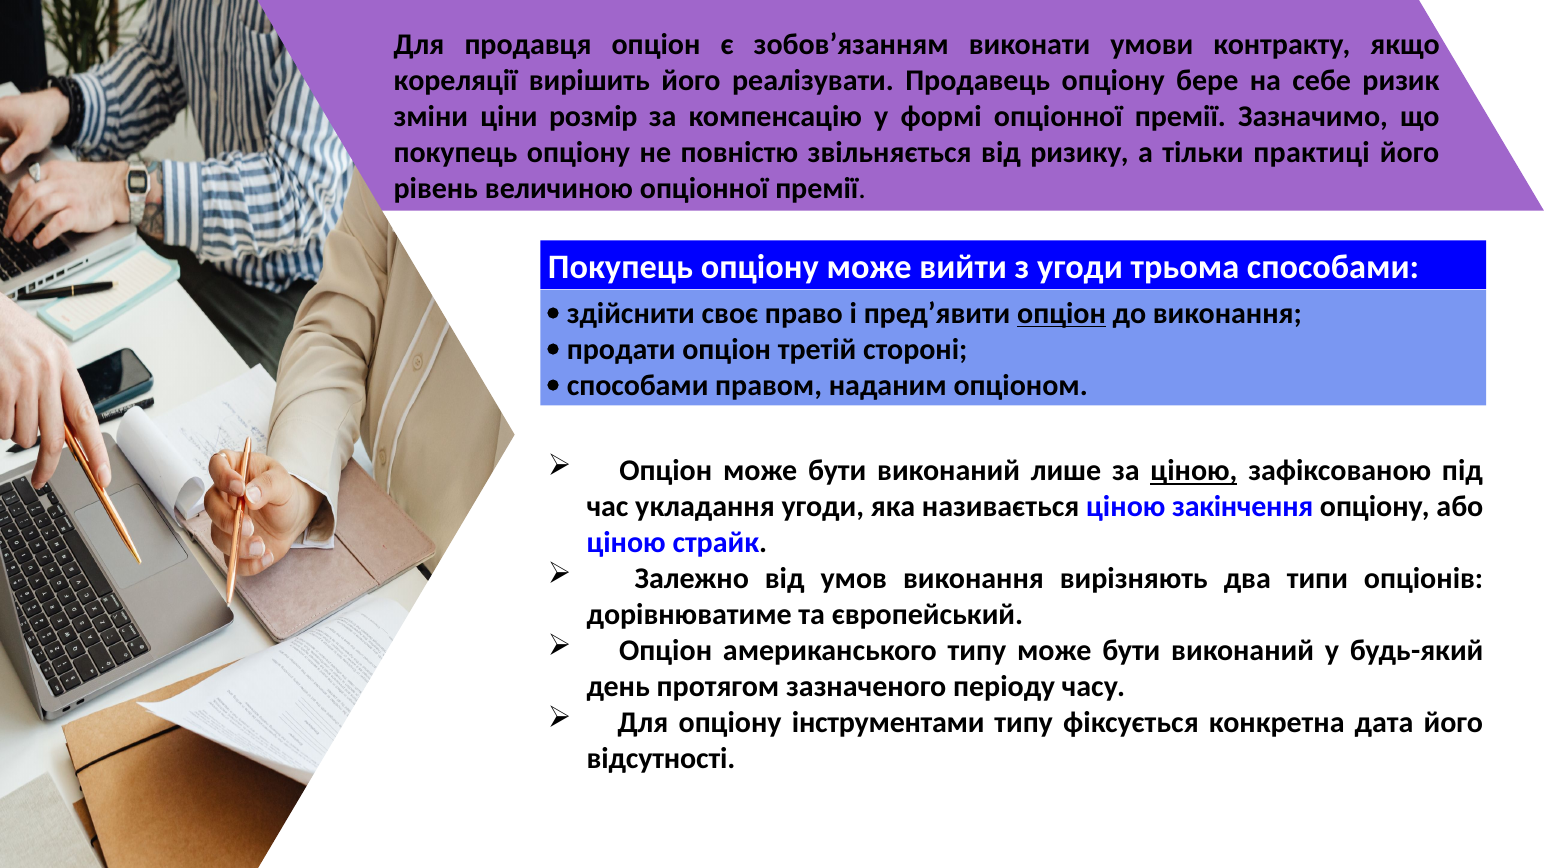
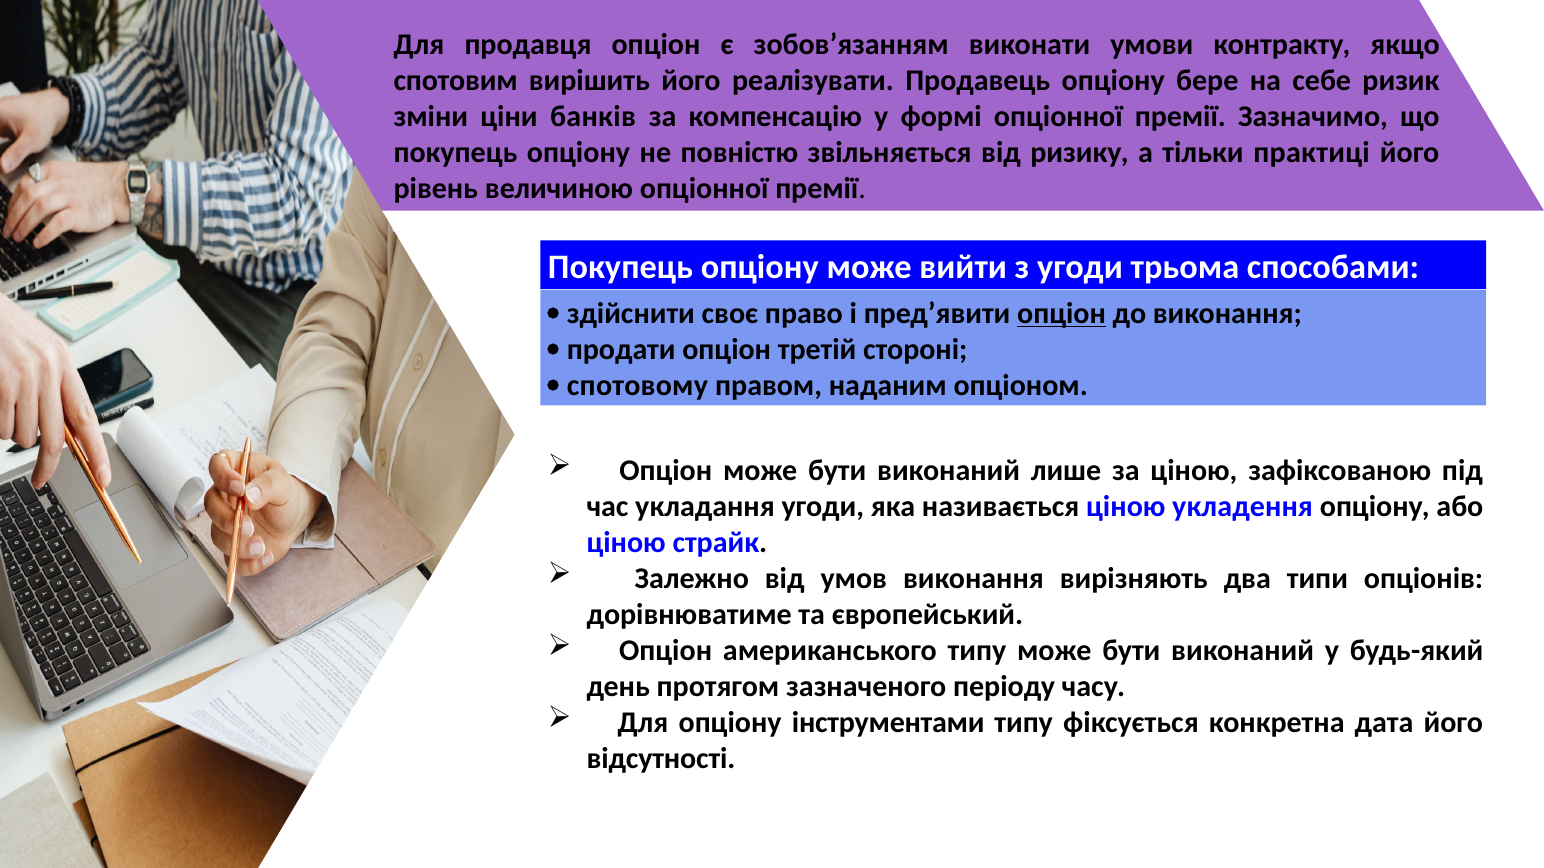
кореляції: кореляції -> спотовим
розмір: розмір -> банків
способами at (638, 386): способами -> спотовому
ціною at (1194, 471) underline: present -> none
закінчення: закінчення -> укладення
